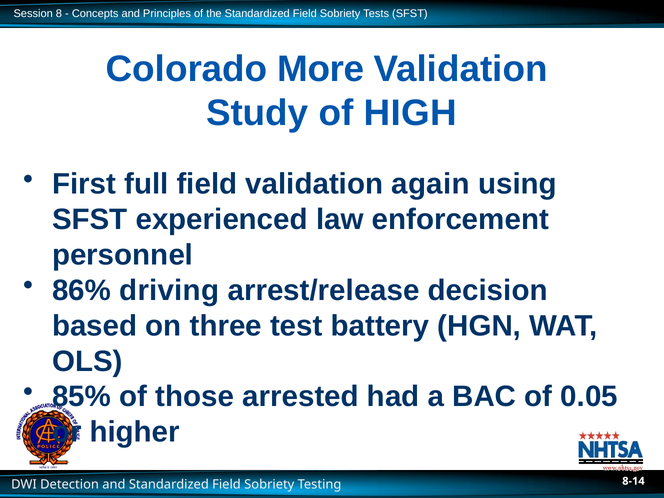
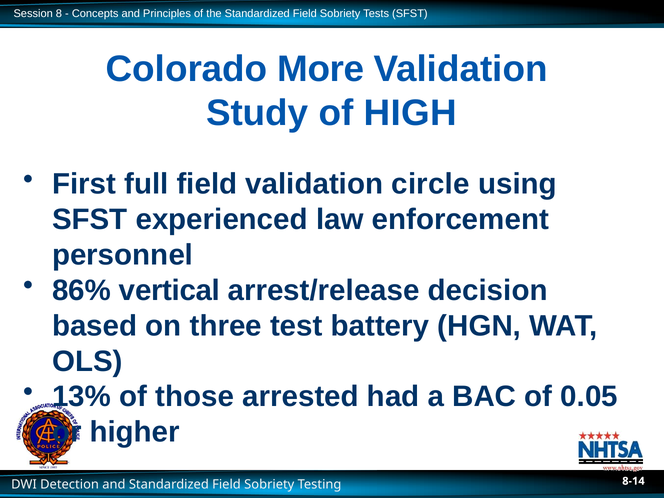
again: again -> circle
driving: driving -> vertical
85%: 85% -> 13%
